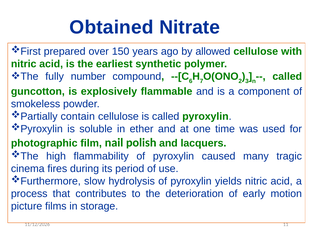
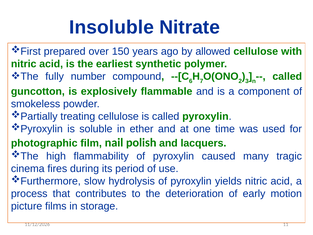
Obtained: Obtained -> Insoluble
contain: contain -> treating
